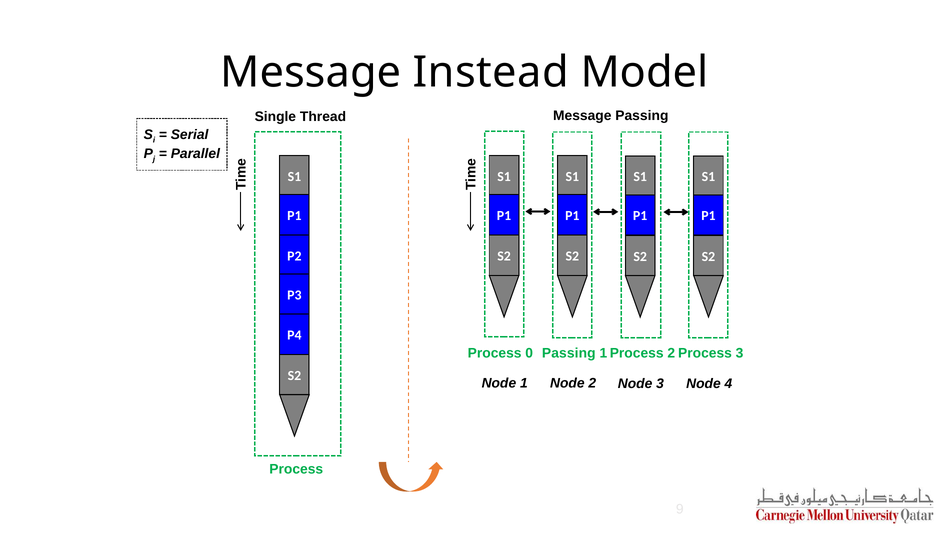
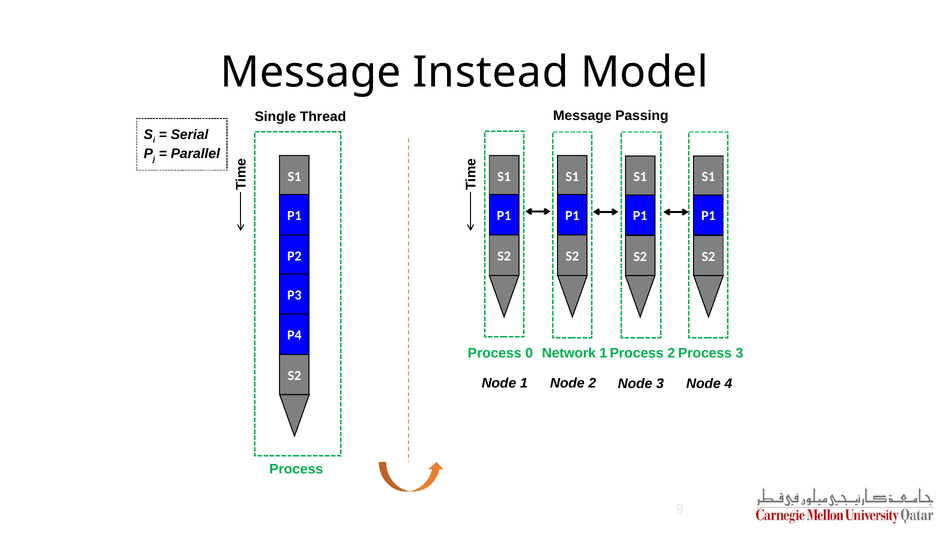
Passing at (569, 353): Passing -> Network
